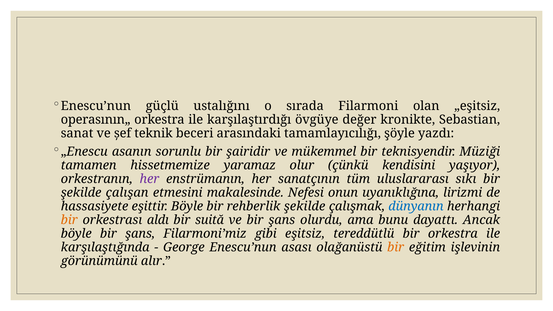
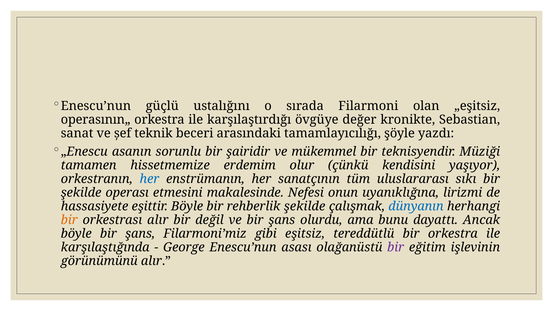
yaramaz: yaramaz -> erdemim
her at (149, 179) colour: purple -> blue
çalışan: çalışan -> operası
orkestrası aldı: aldı -> alır
suită: suită -> değil
bir at (396, 247) colour: orange -> purple
